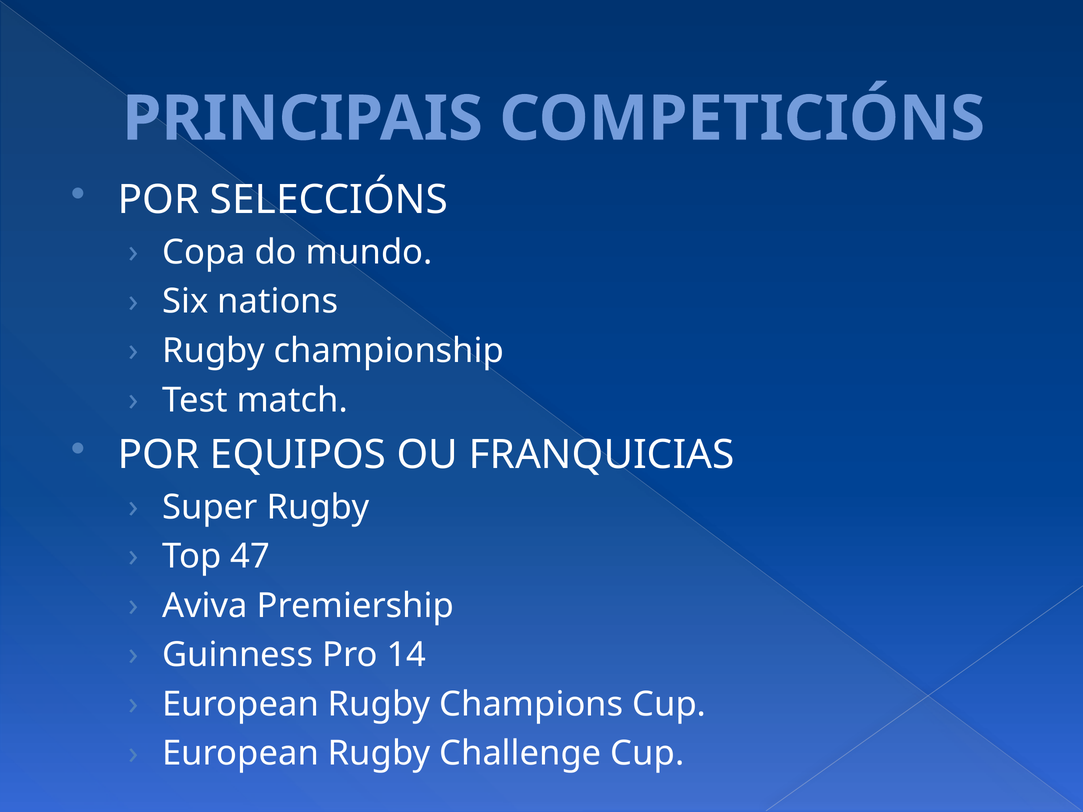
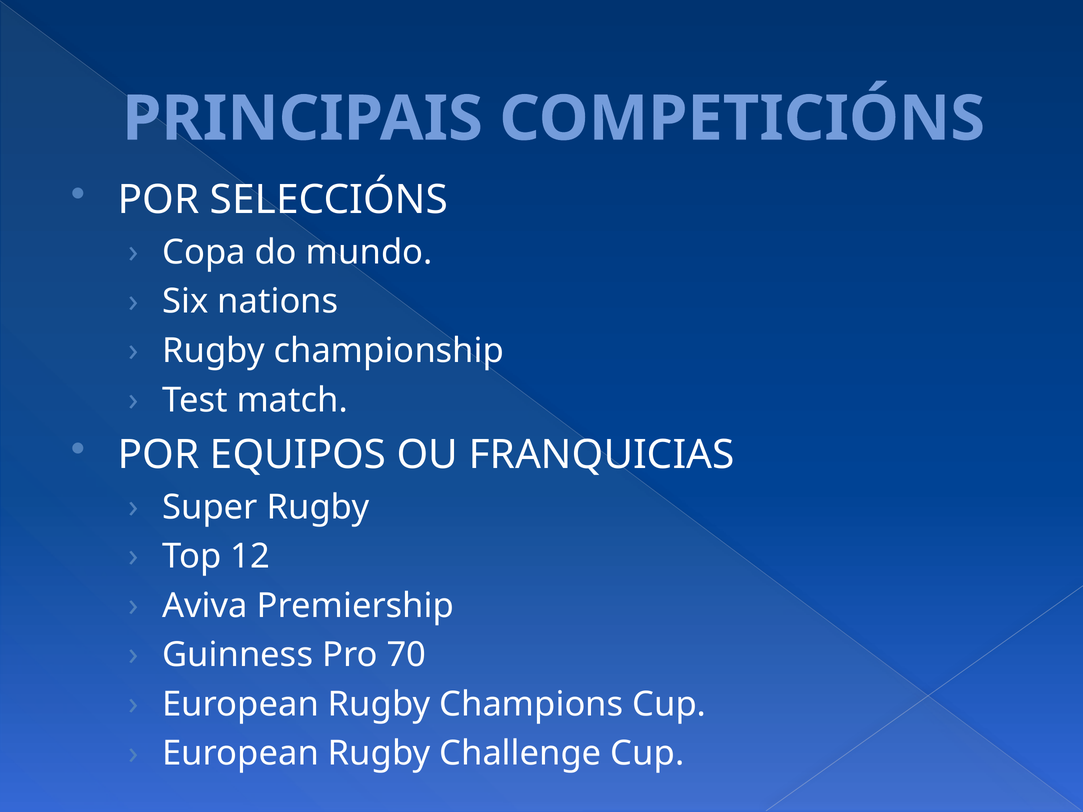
47: 47 -> 12
14: 14 -> 70
